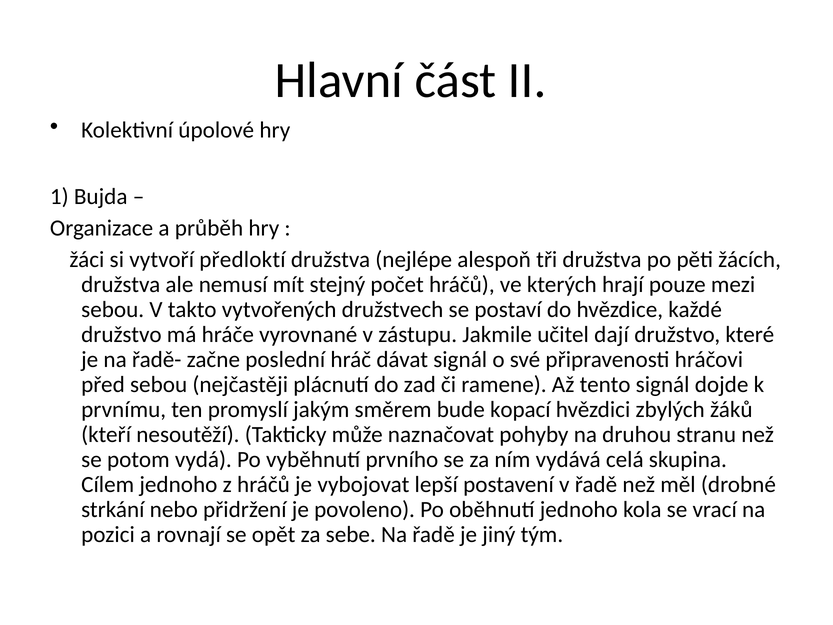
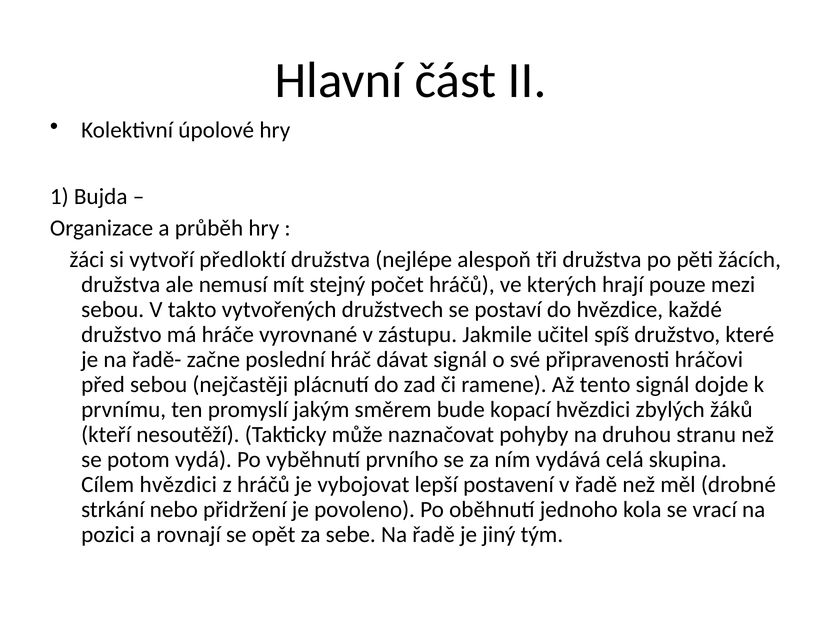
dají: dají -> spíš
Cílem jednoho: jednoho -> hvězdici
